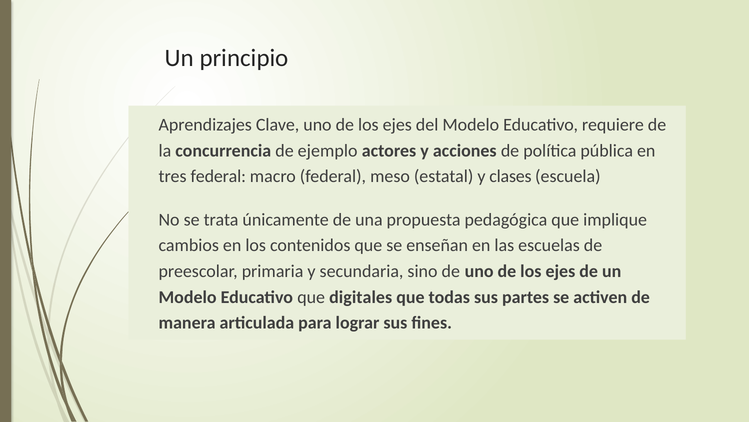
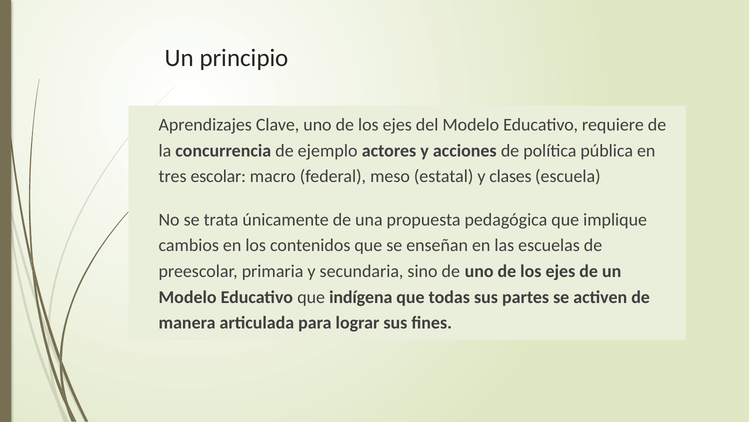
tres federal: federal -> escolar
digitales: digitales -> indígena
